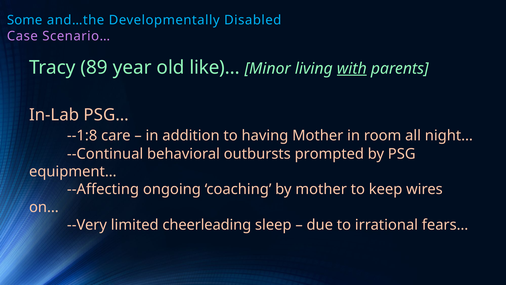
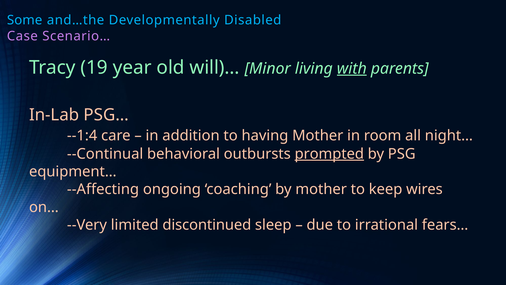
89: 89 -> 19
like)…: like)… -> will)…
--1:8: --1:8 -> --1:4
prompted underline: none -> present
cheerleading: cheerleading -> discontinued
